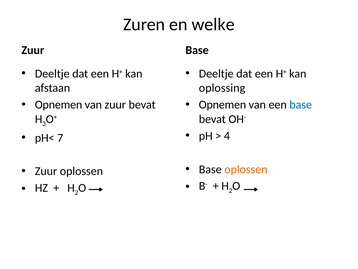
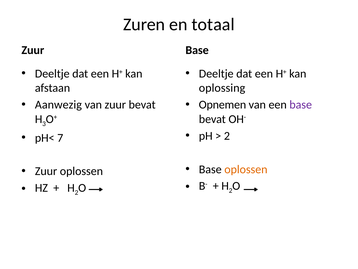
welke: welke -> totaal
Opnemen at (59, 105): Opnemen -> Aanwezig
base at (301, 105) colour: blue -> purple
4 at (227, 136): 4 -> 2
